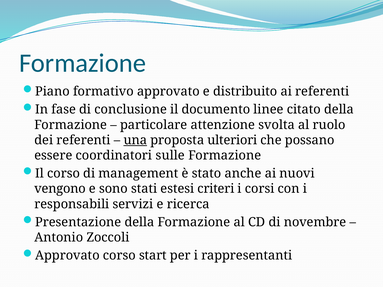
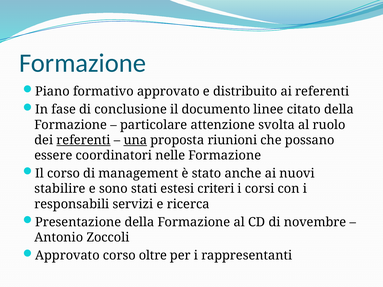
referenti at (83, 140) underline: none -> present
ulteriori: ulteriori -> riunioni
sulle: sulle -> nelle
vengono: vengono -> stabilire
start: start -> oltre
